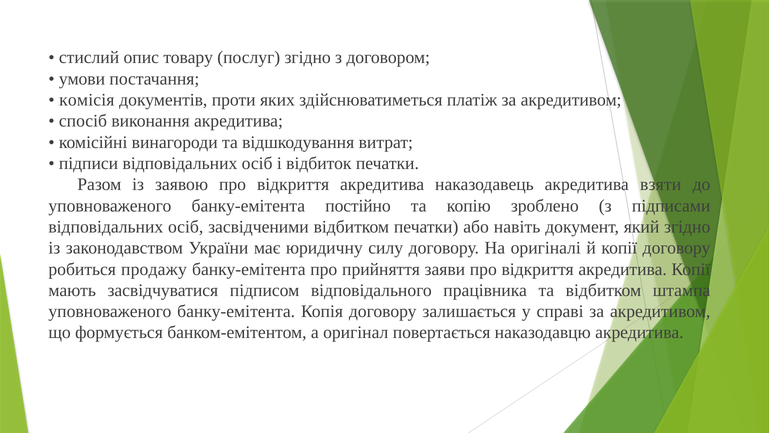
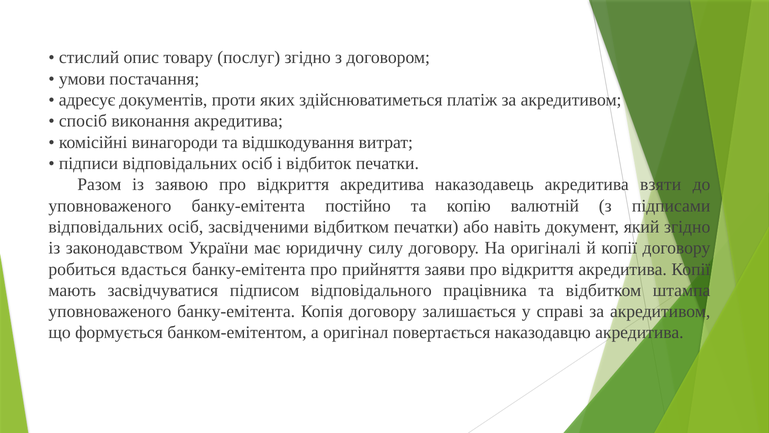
комісія: комісія -> адресує
зроблено: зроблено -> валютній
продажу: продажу -> вдасться
